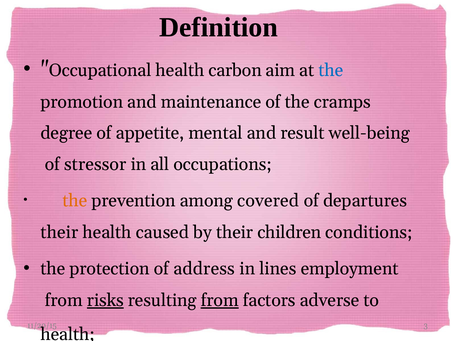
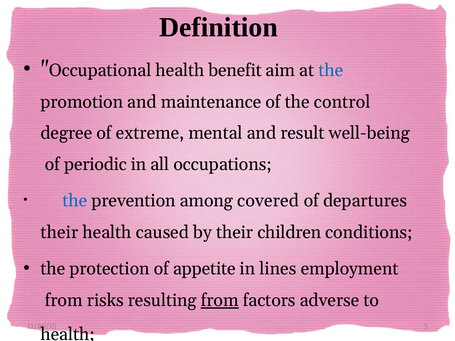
carbon: carbon -> benefit
cramps: cramps -> control
appetite: appetite -> extreme
stressor: stressor -> periodic
the at (75, 201) colour: orange -> blue
address: address -> appetite
risks underline: present -> none
